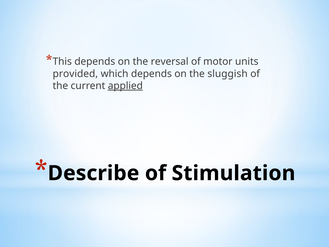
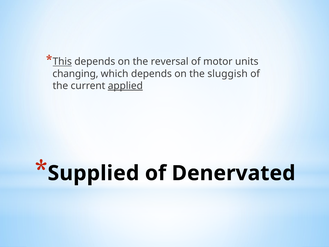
This underline: none -> present
provided: provided -> changing
Describe: Describe -> Supplied
Stimulation: Stimulation -> Denervated
